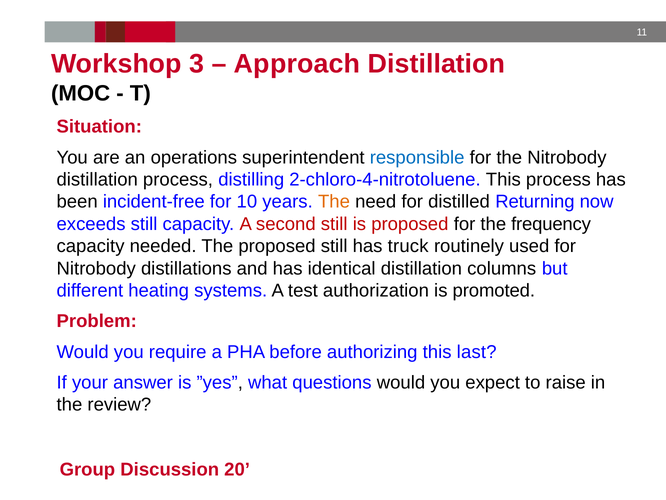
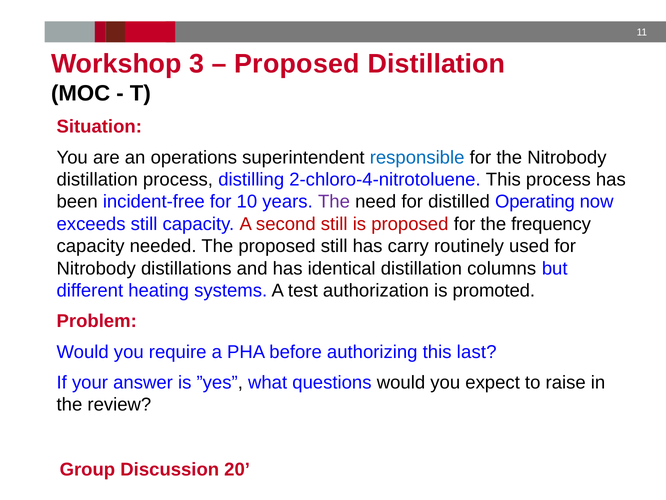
Approach at (297, 64): Approach -> Proposed
The at (334, 202) colour: orange -> purple
Returning: Returning -> Operating
truck: truck -> carry
